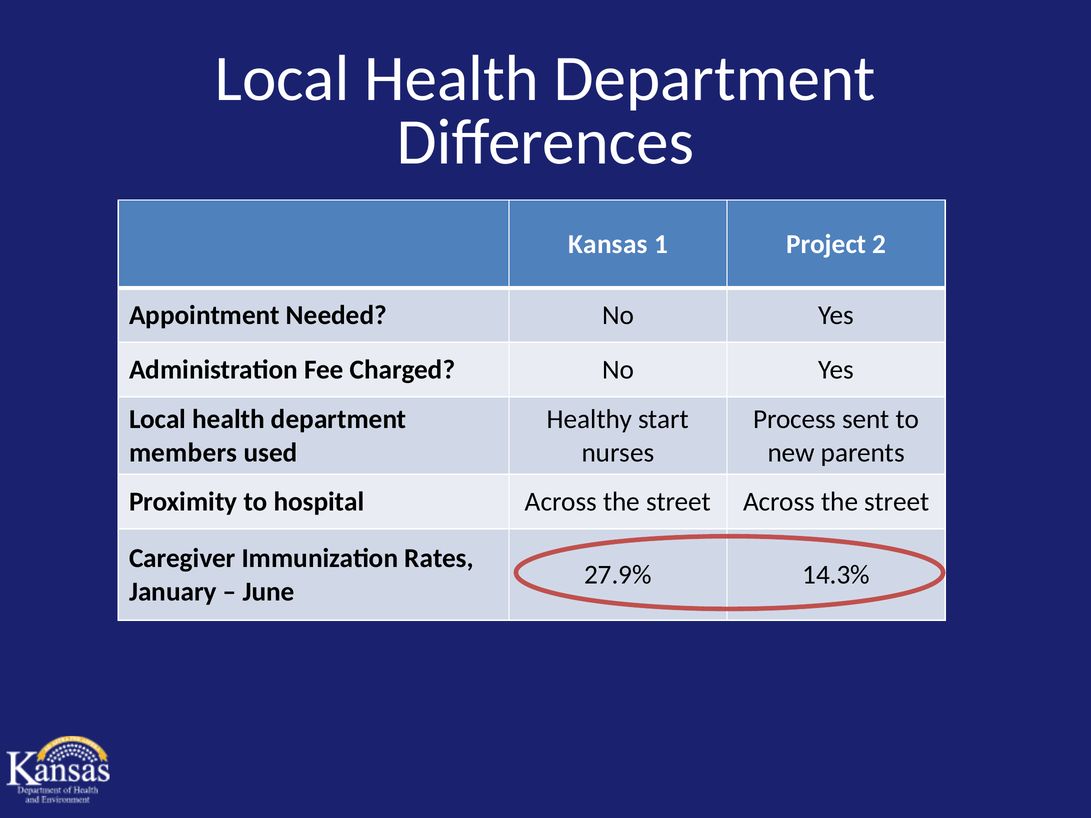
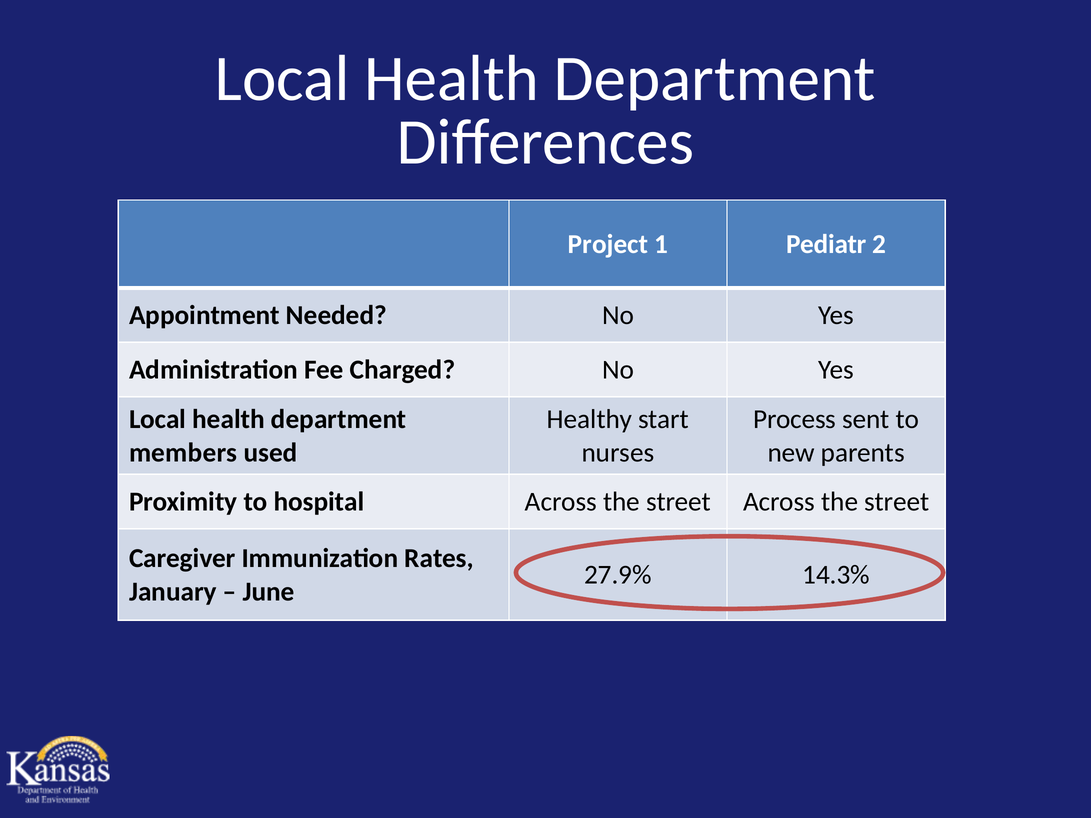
Kansas: Kansas -> Project
Project: Project -> Pediatr
